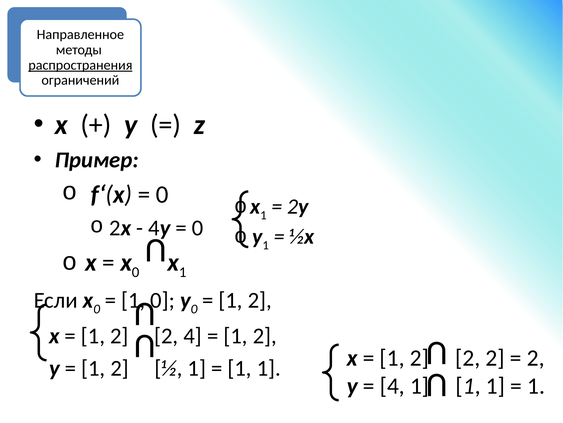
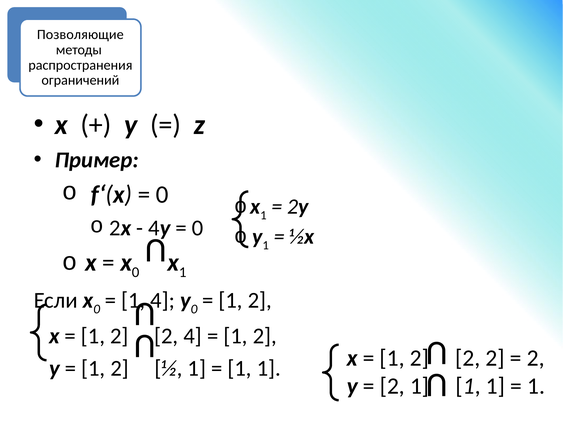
Направленное: Направленное -> Позволяющие
распространения underline: present -> none
0 at (163, 300): 0 -> 4
4 at (392, 385): 4 -> 2
